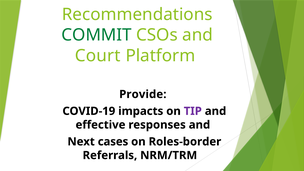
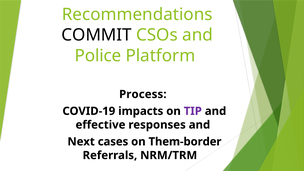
COMMIT colour: green -> black
Court: Court -> Police
Provide: Provide -> Process
Roles-border: Roles-border -> Them-border
